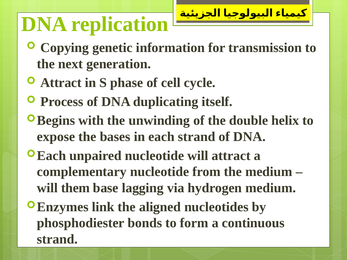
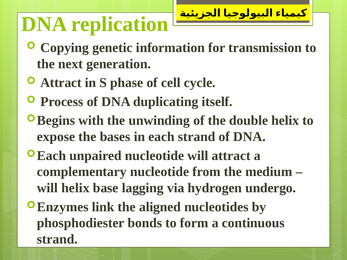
will them: them -> helix
hydrogen medium: medium -> undergo
